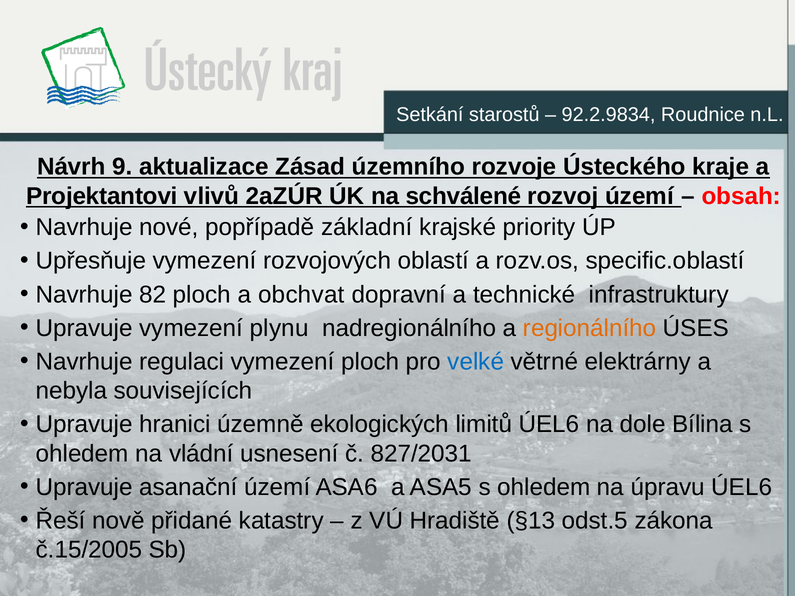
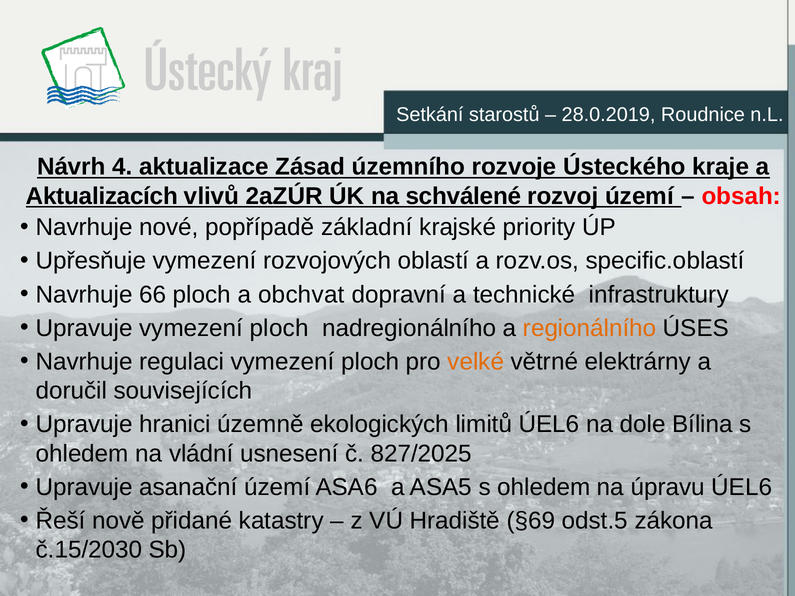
92.2.9834: 92.2.9834 -> 28.0.2019
9: 9 -> 4
Projektantovi: Projektantovi -> Aktualizacích
82: 82 -> 66
Upravuje vymezení plynu: plynu -> ploch
velké colour: blue -> orange
nebyla: nebyla -> doručil
827/2031: 827/2031 -> 827/2025
§13: §13 -> §69
č.15/2005: č.15/2005 -> č.15/2030
